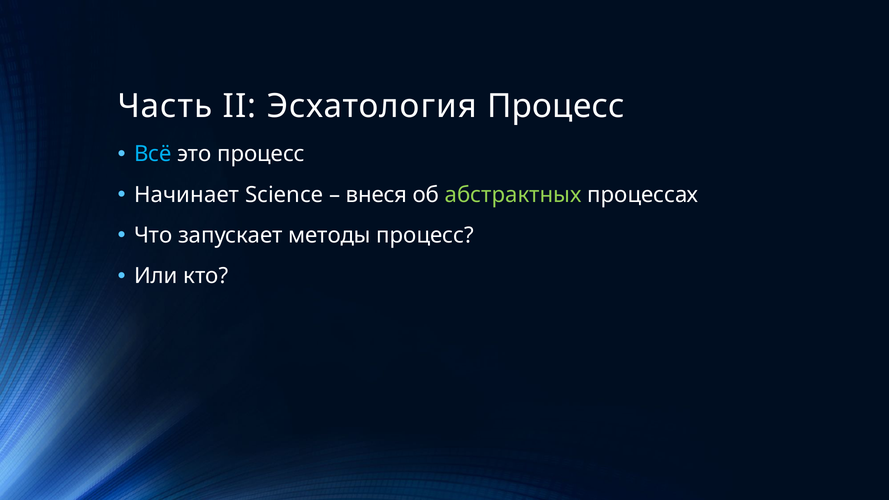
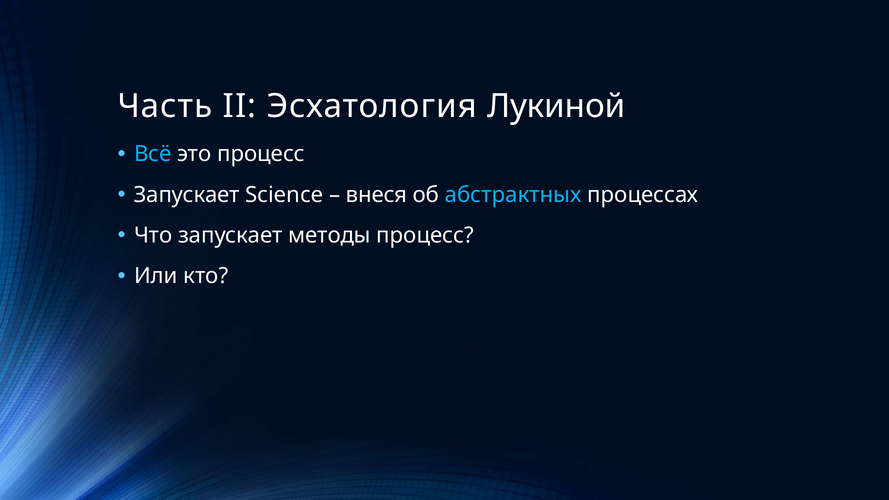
Эсхатология Процесс: Процесс -> Лукиной
Начинает at (187, 195): Начинает -> Запускает
абстрактных colour: light green -> light blue
